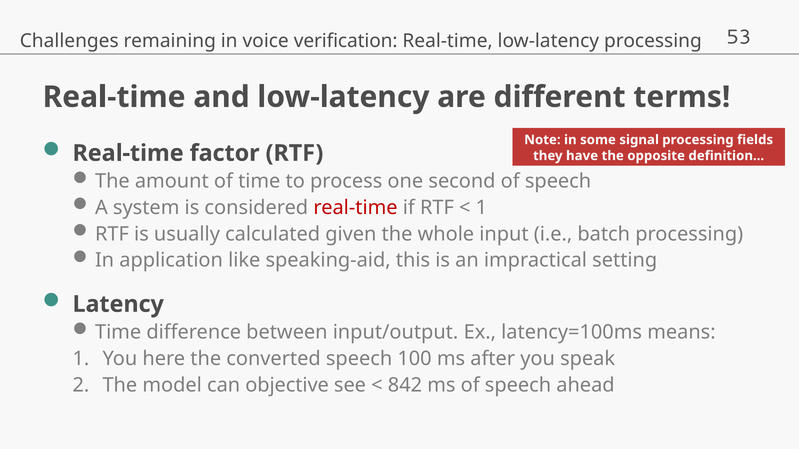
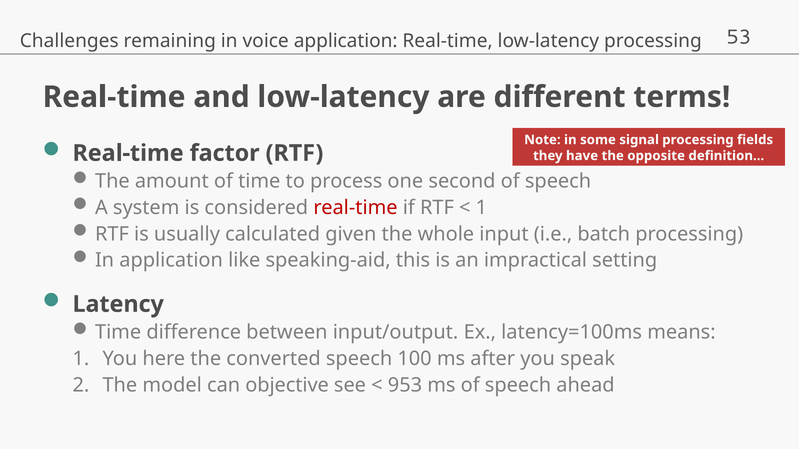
voice verification: verification -> application
842: 842 -> 953
